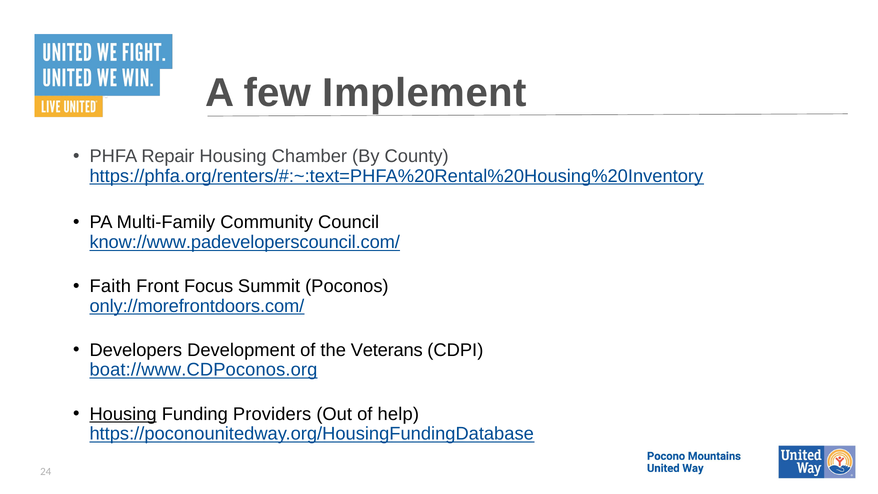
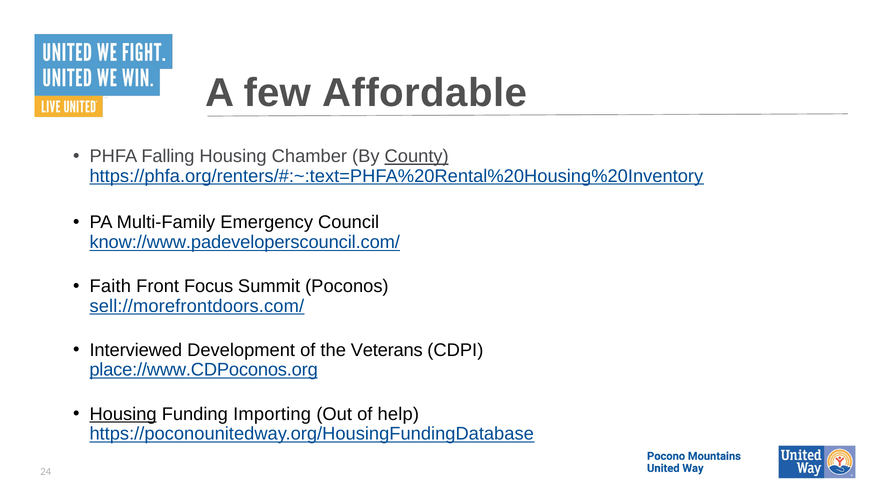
Implement: Implement -> Affordable
Repair: Repair -> Falling
County underline: none -> present
Community: Community -> Emergency
only://morefrontdoors.com/: only://morefrontdoors.com/ -> sell://morefrontdoors.com/
Developers: Developers -> Interviewed
boat://www.CDPoconos.org: boat://www.CDPoconos.org -> place://www.CDPoconos.org
Providers: Providers -> Importing
